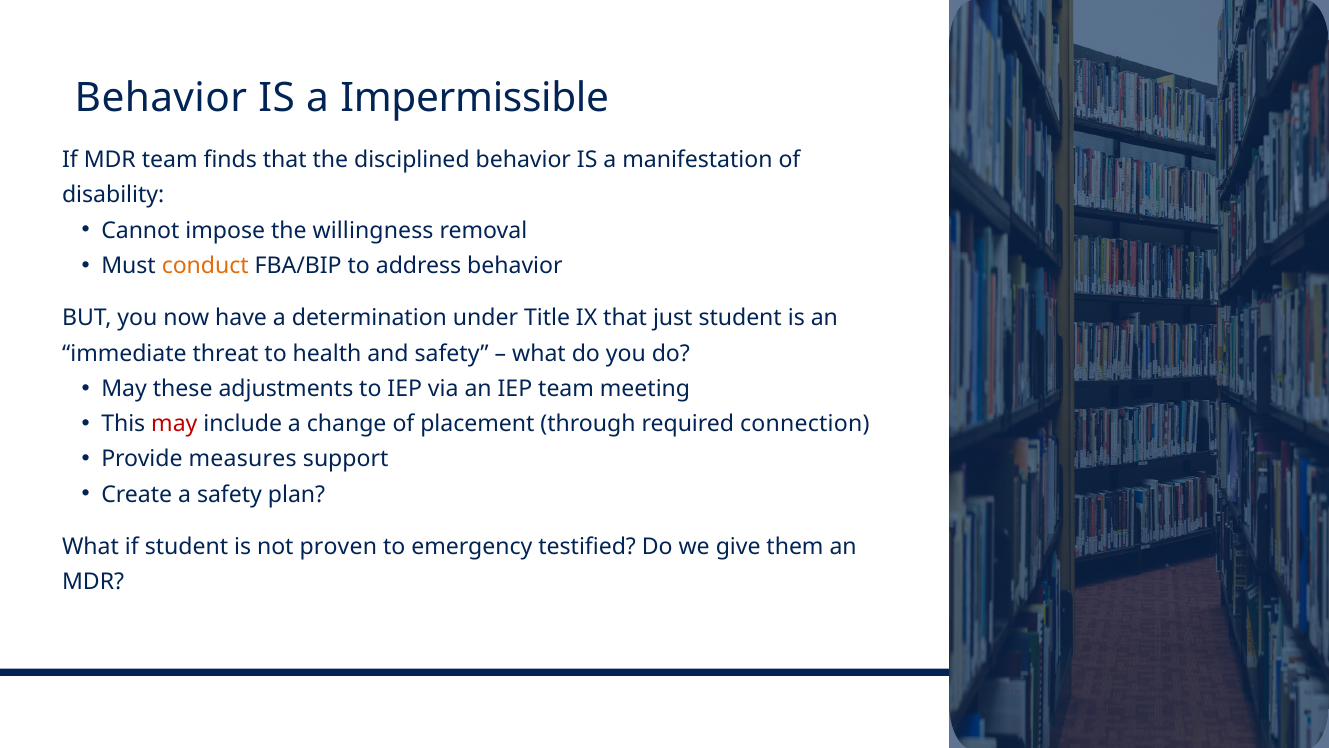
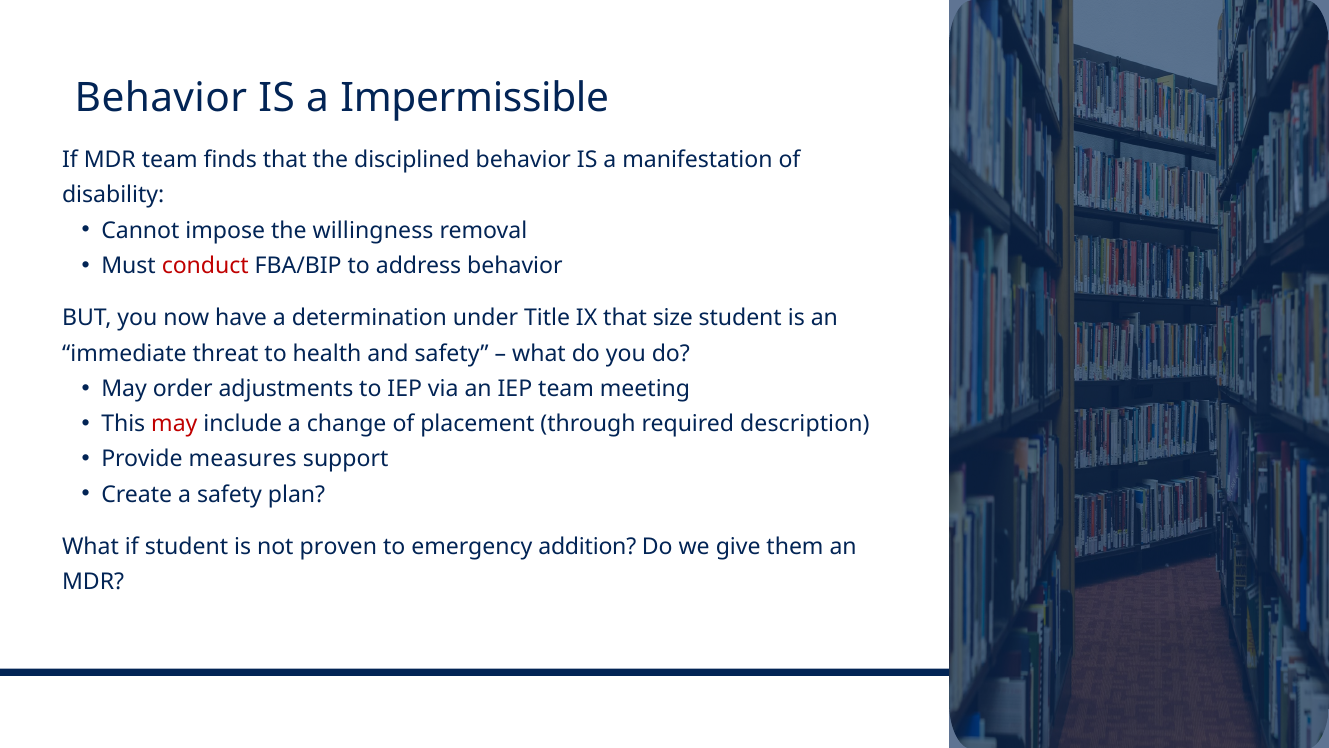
conduct colour: orange -> red
just: just -> size
these: these -> order
connection: connection -> description
testified: testified -> addition
